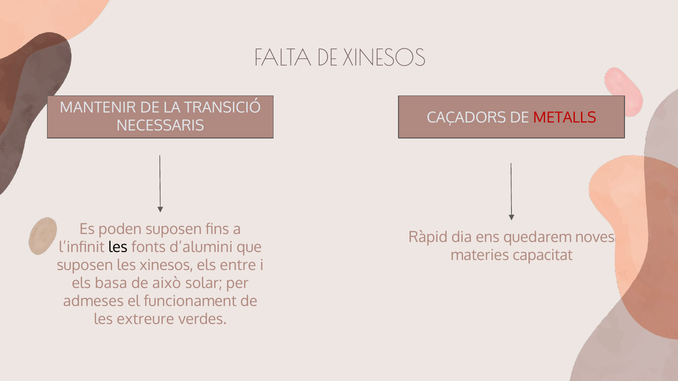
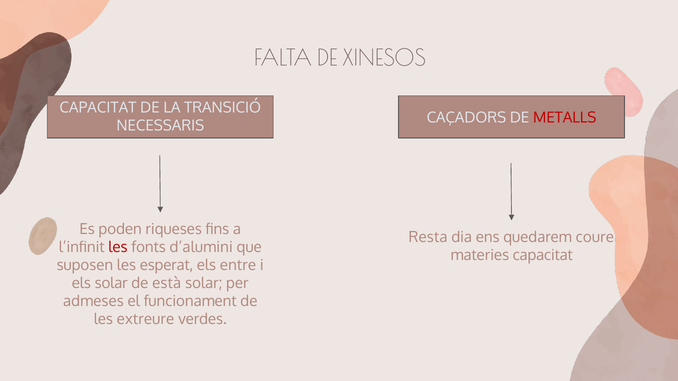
MANTENIR at (98, 108): MANTENIR -> CAPACITAT
poden suposen: suposen -> riqueses
Ràpid: Ràpid -> Resta
noves: noves -> coure
les at (118, 248) colour: black -> red
les xinesos: xinesos -> esperat
els basa: basa -> solar
això: això -> està
